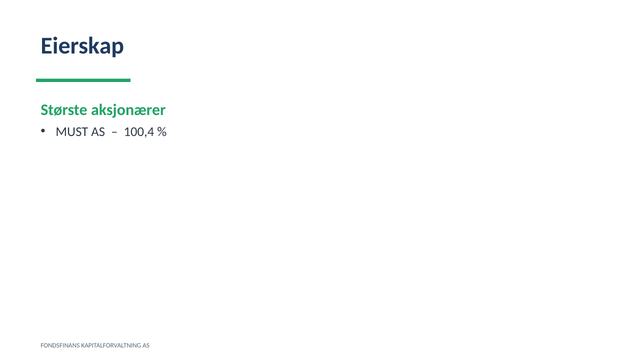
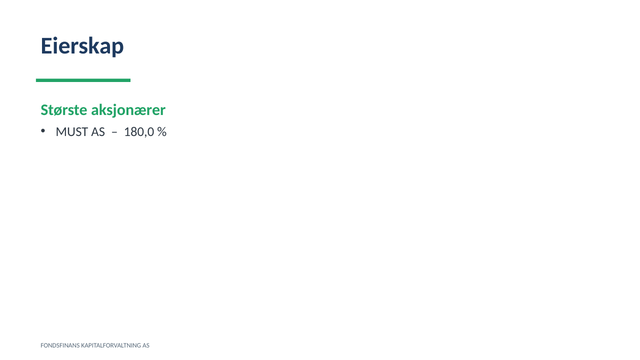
100,4: 100,4 -> 180,0
